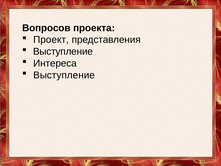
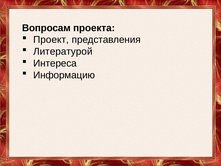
Вопросов: Вопросов -> Вопросам
Выступление at (63, 51): Выступление -> Литературой
Выступление at (64, 75): Выступление -> Информацию
